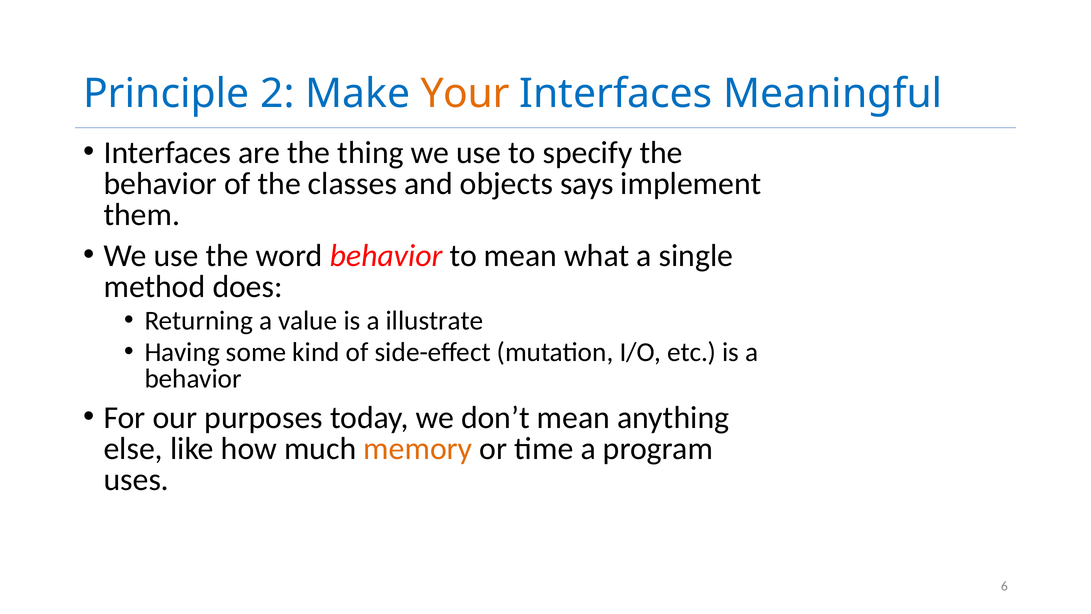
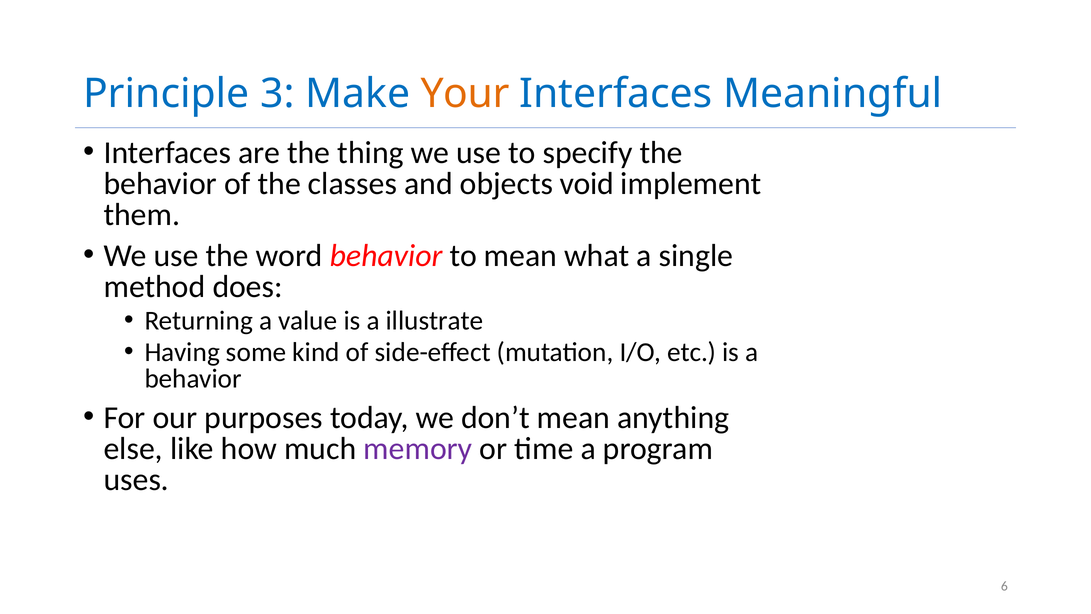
2: 2 -> 3
says: says -> void
memory colour: orange -> purple
